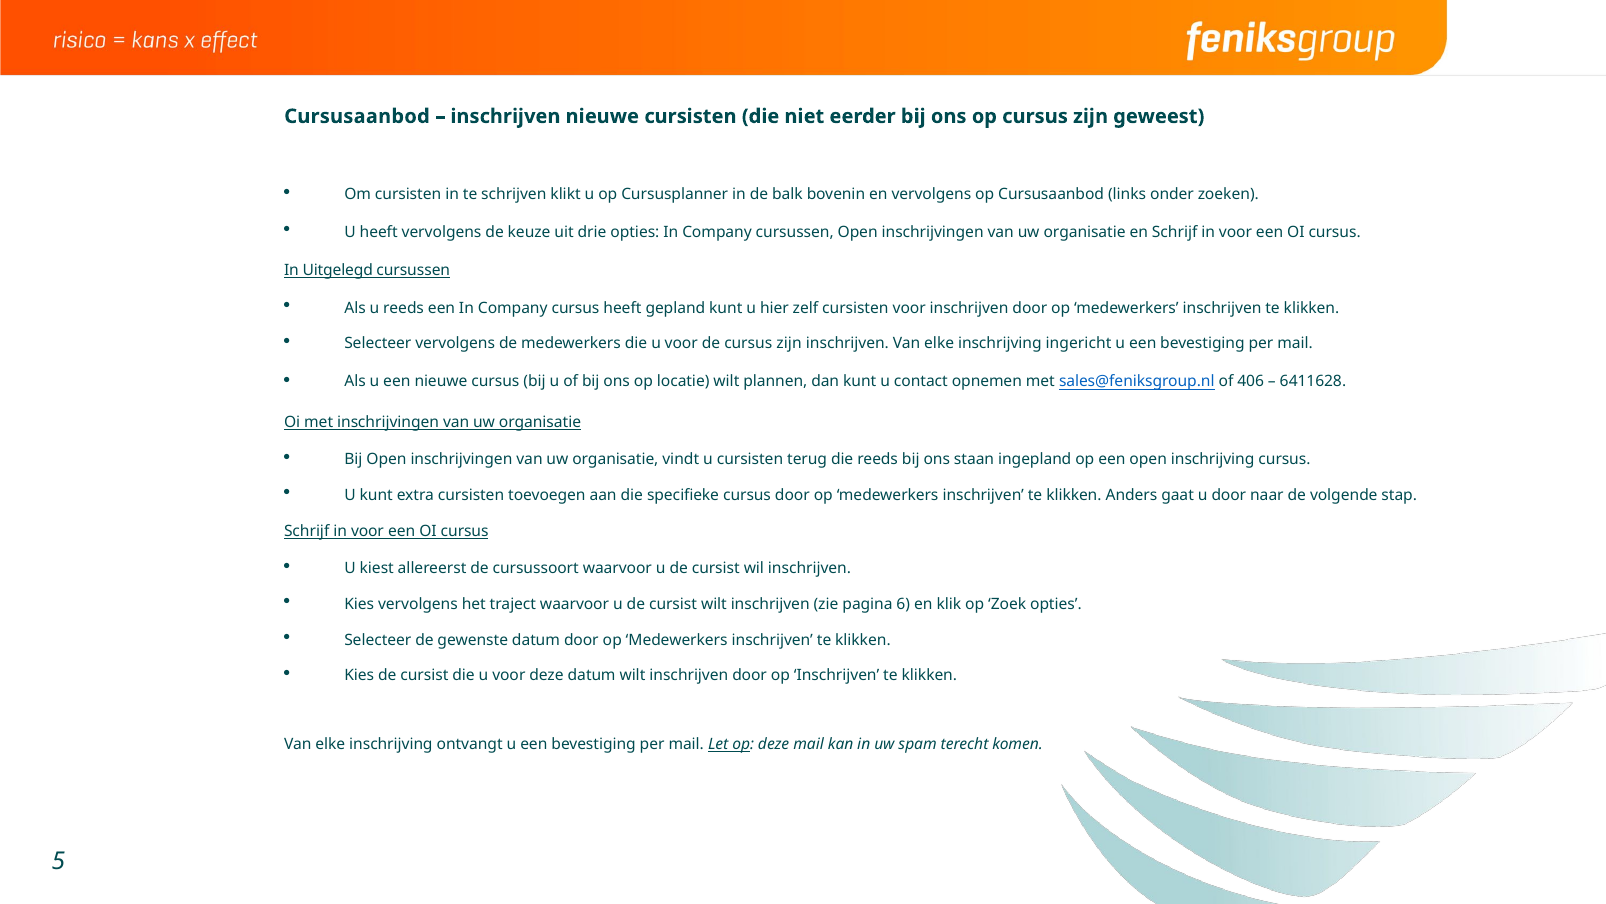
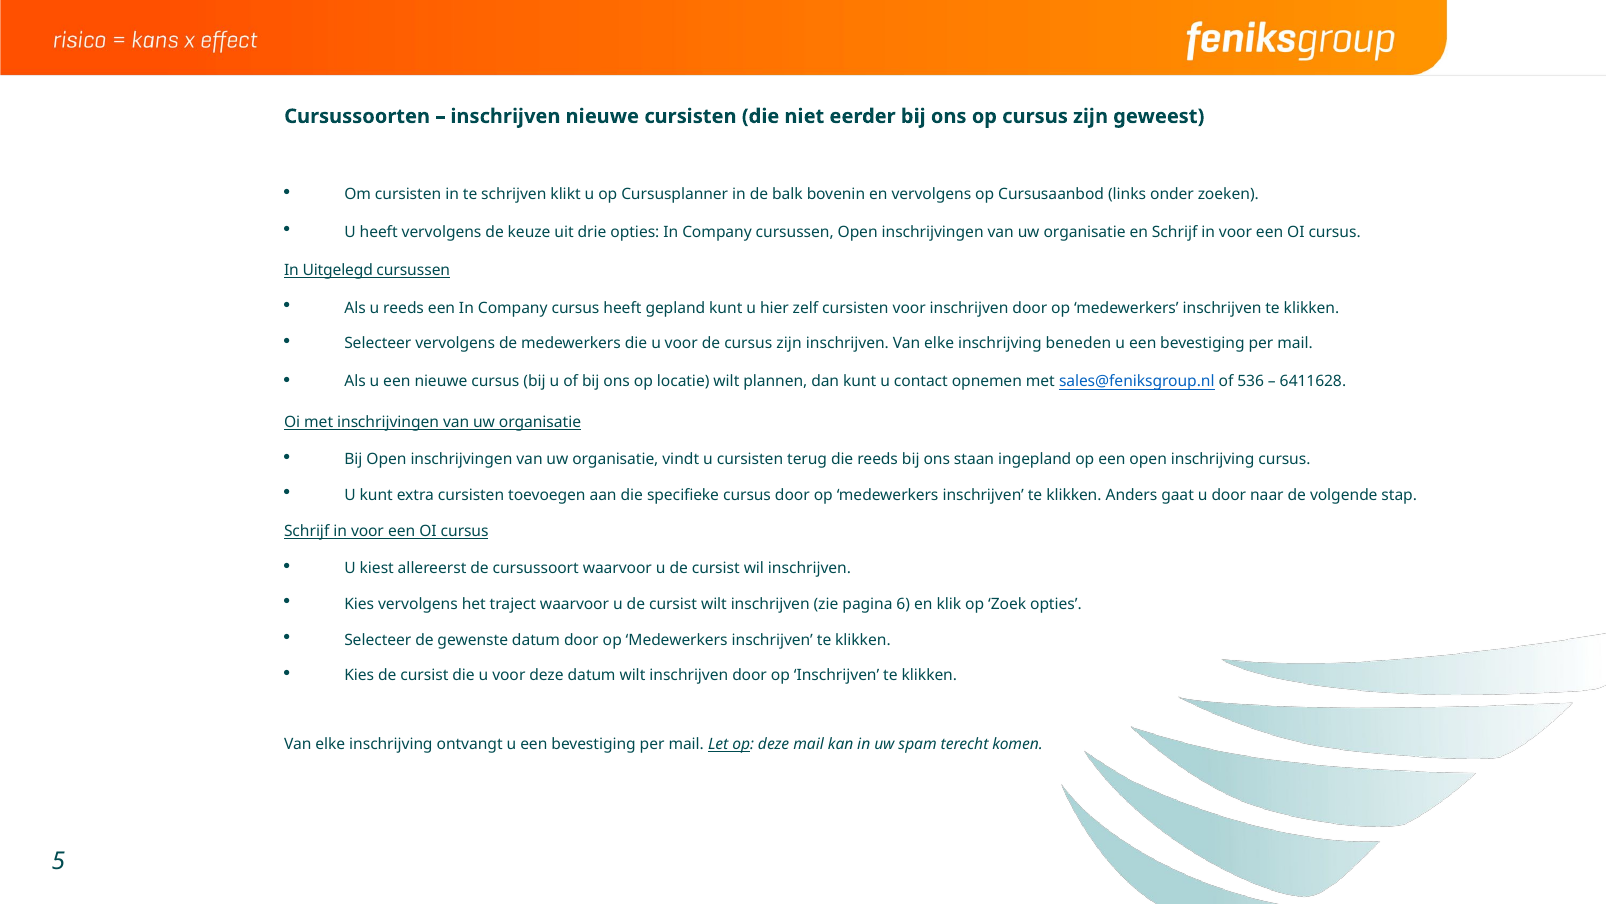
Cursusaanbod at (357, 116): Cursusaanbod -> Cursussoorten
ingericht: ingericht -> beneden
406: 406 -> 536
